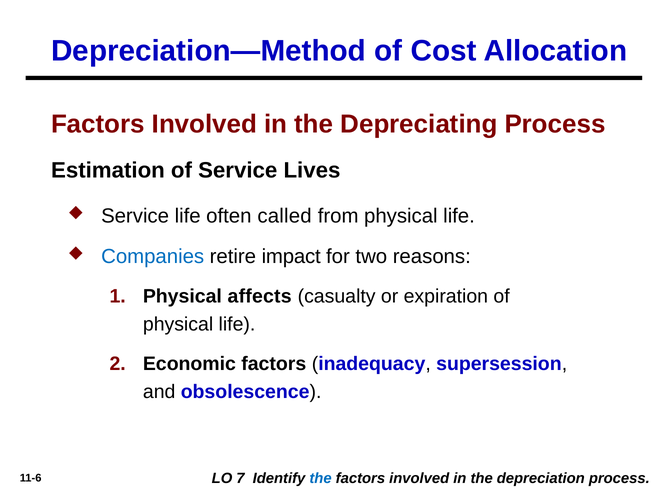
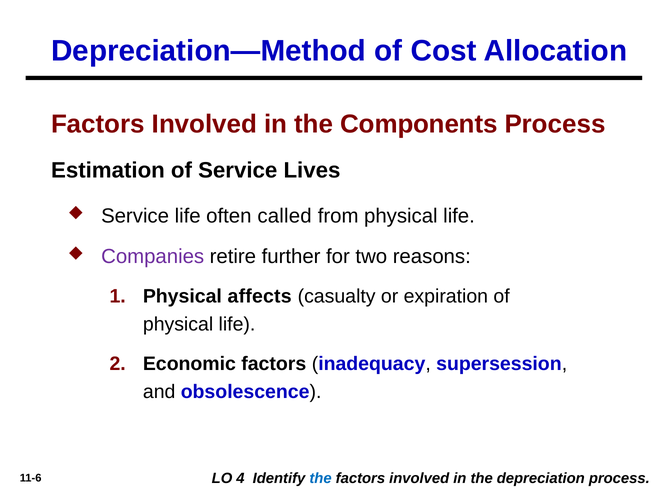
Depreciating: Depreciating -> Components
Companies colour: blue -> purple
impact: impact -> further
7: 7 -> 4
